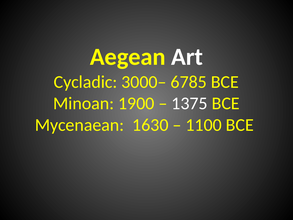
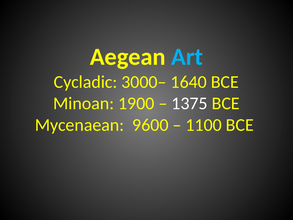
Art colour: white -> light blue
6785: 6785 -> 1640
1630: 1630 -> 9600
